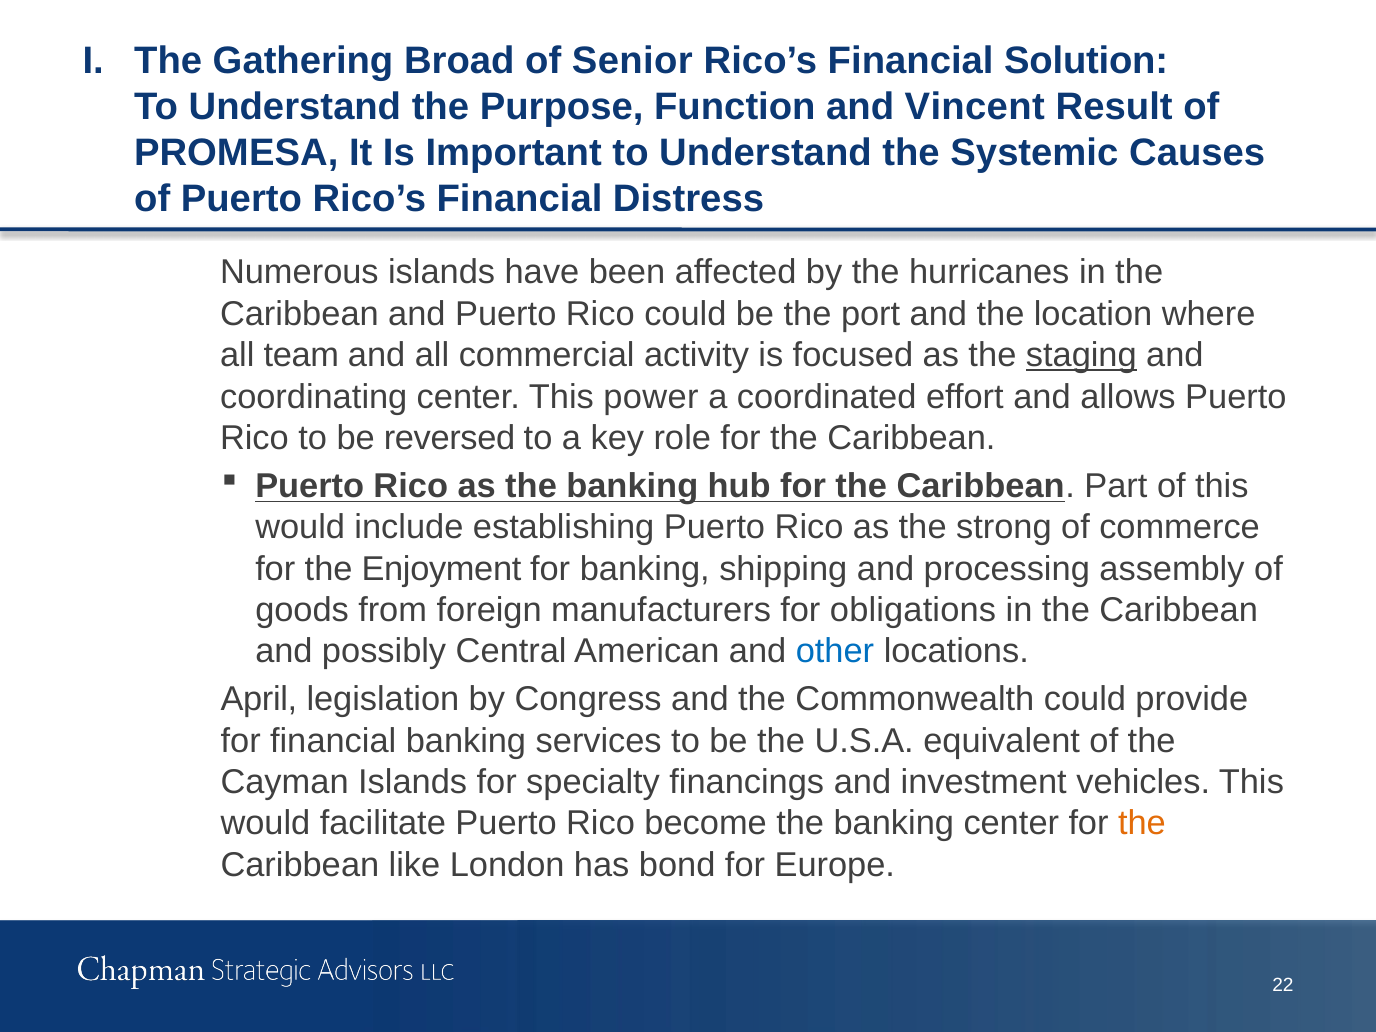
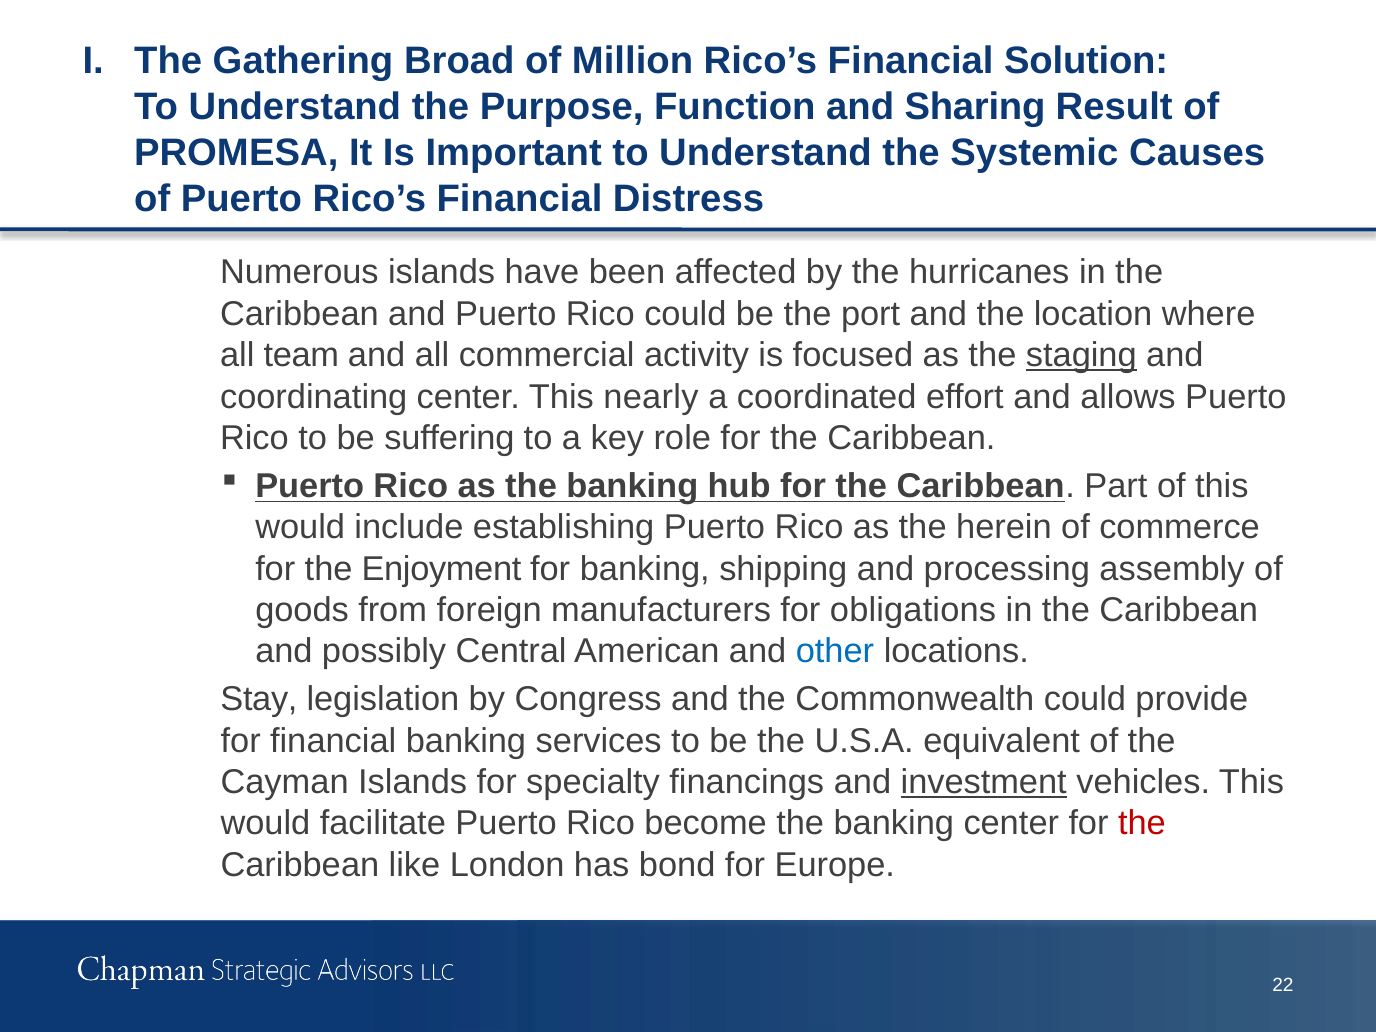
Senior: Senior -> Million
Vincent: Vincent -> Sharing
power: power -> nearly
reversed: reversed -> suffering
strong: strong -> herein
April: April -> Stay
investment underline: none -> present
the at (1142, 823) colour: orange -> red
